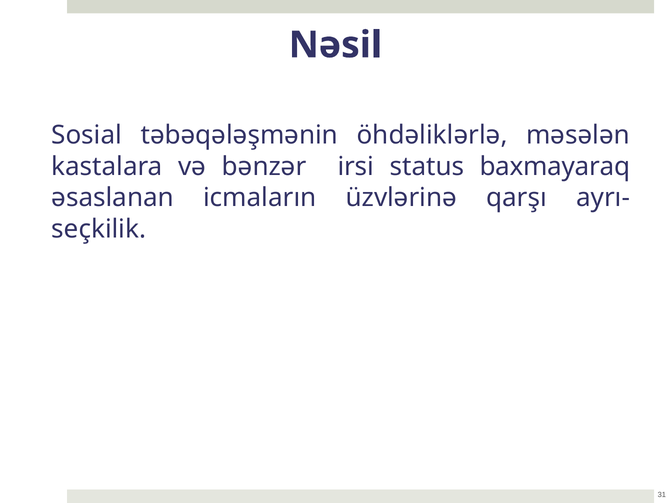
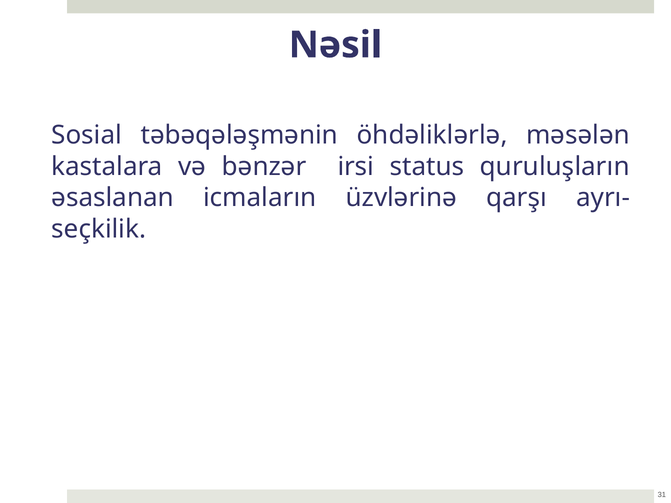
baxmayaraq: baxmayaraq -> quruluşların
